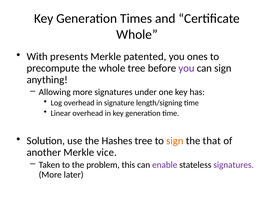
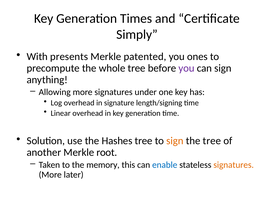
Whole at (137, 35): Whole -> Simply
the that: that -> tree
vice: vice -> root
problem: problem -> memory
enable colour: purple -> blue
signatures at (234, 164) colour: purple -> orange
